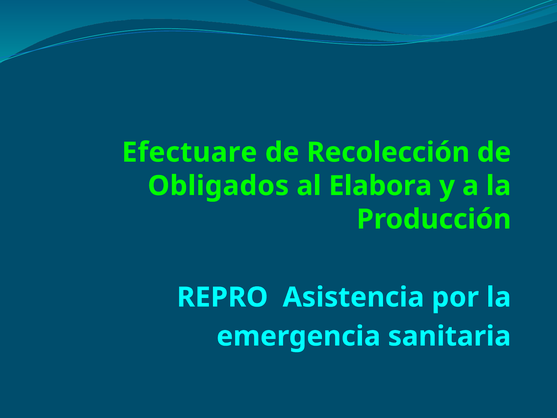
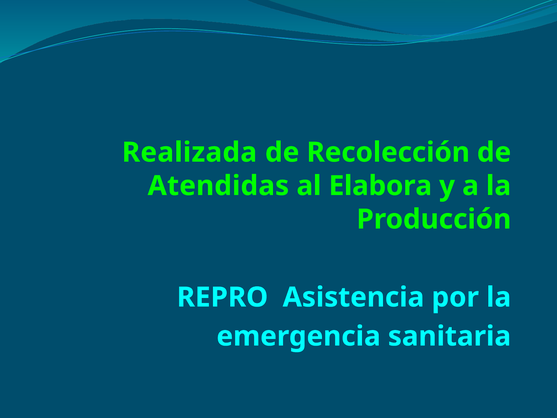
Efectuare: Efectuare -> Realizada
Obligados: Obligados -> Atendidas
